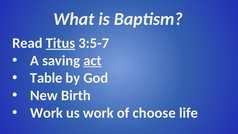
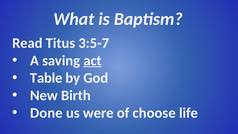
Titus underline: present -> none
Work at (46, 113): Work -> Done
us work: work -> were
